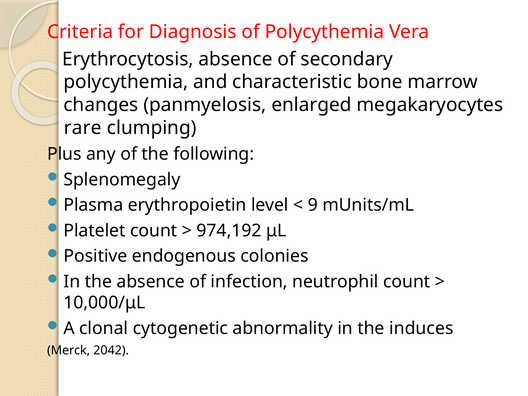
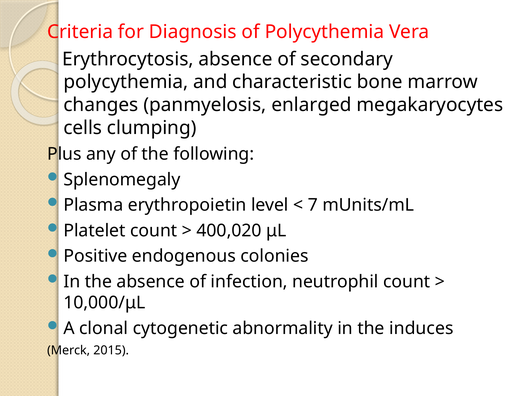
rare: rare -> cells
9: 9 -> 7
974,192: 974,192 -> 400,020
2042: 2042 -> 2015
